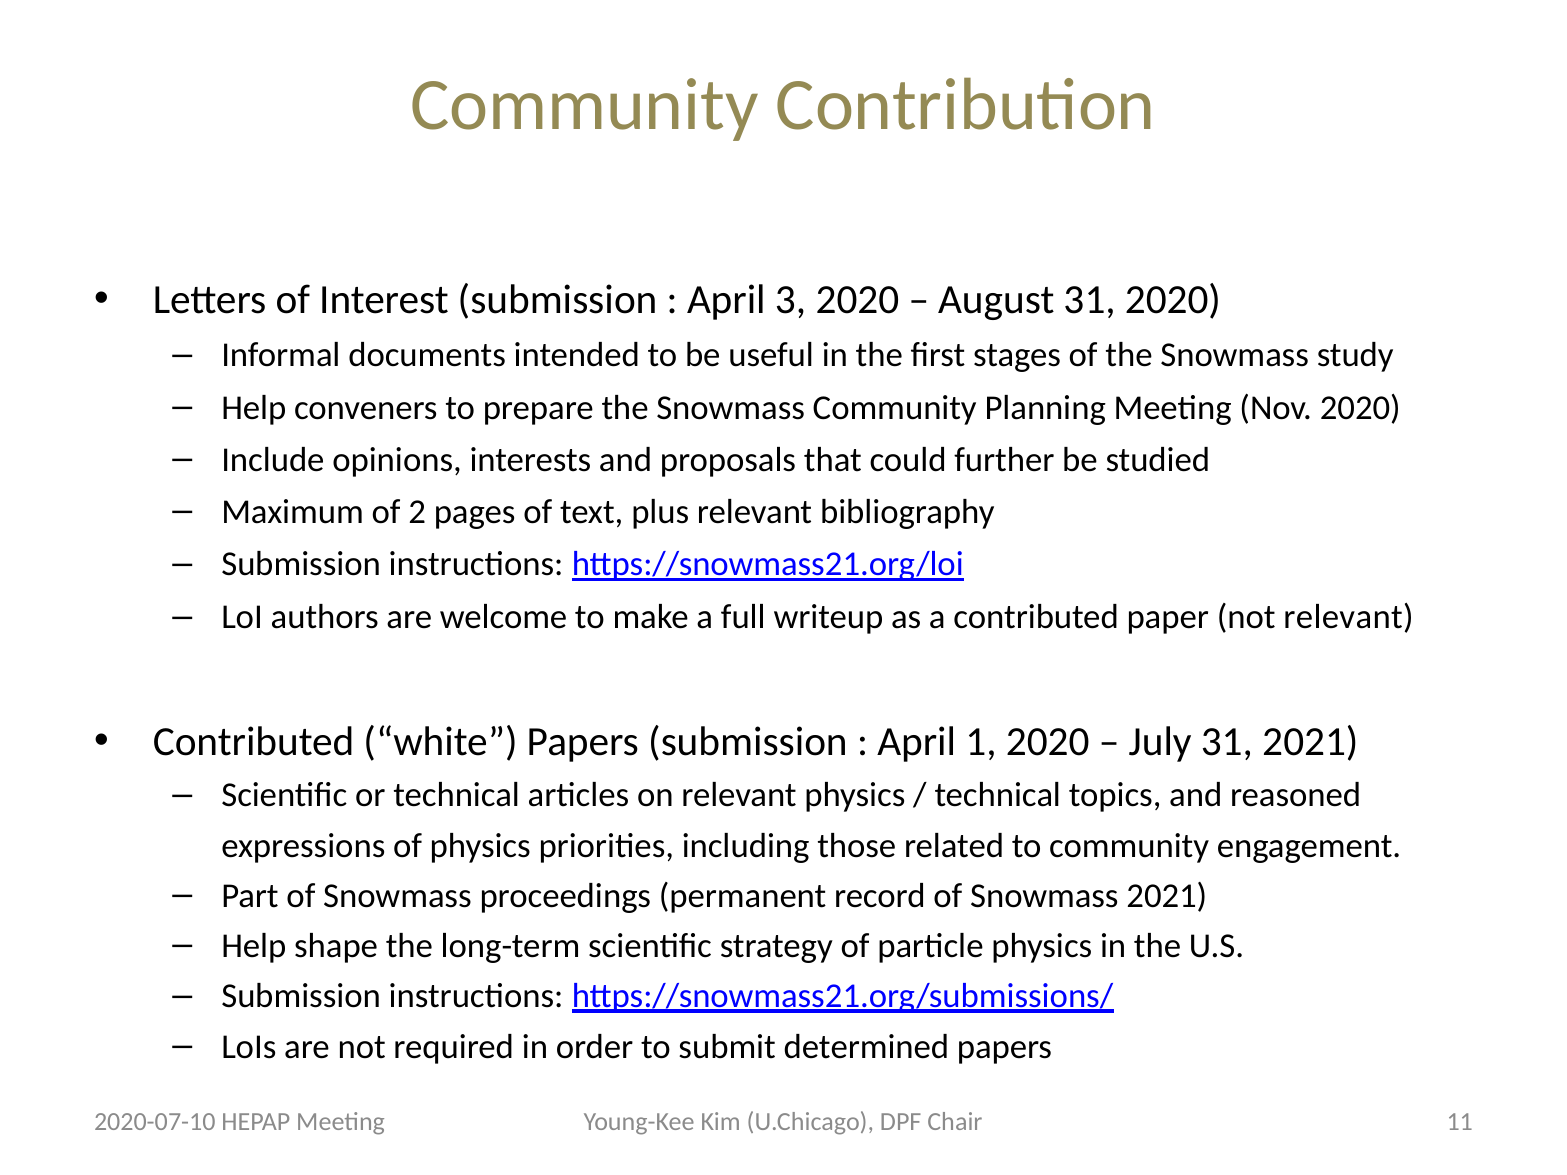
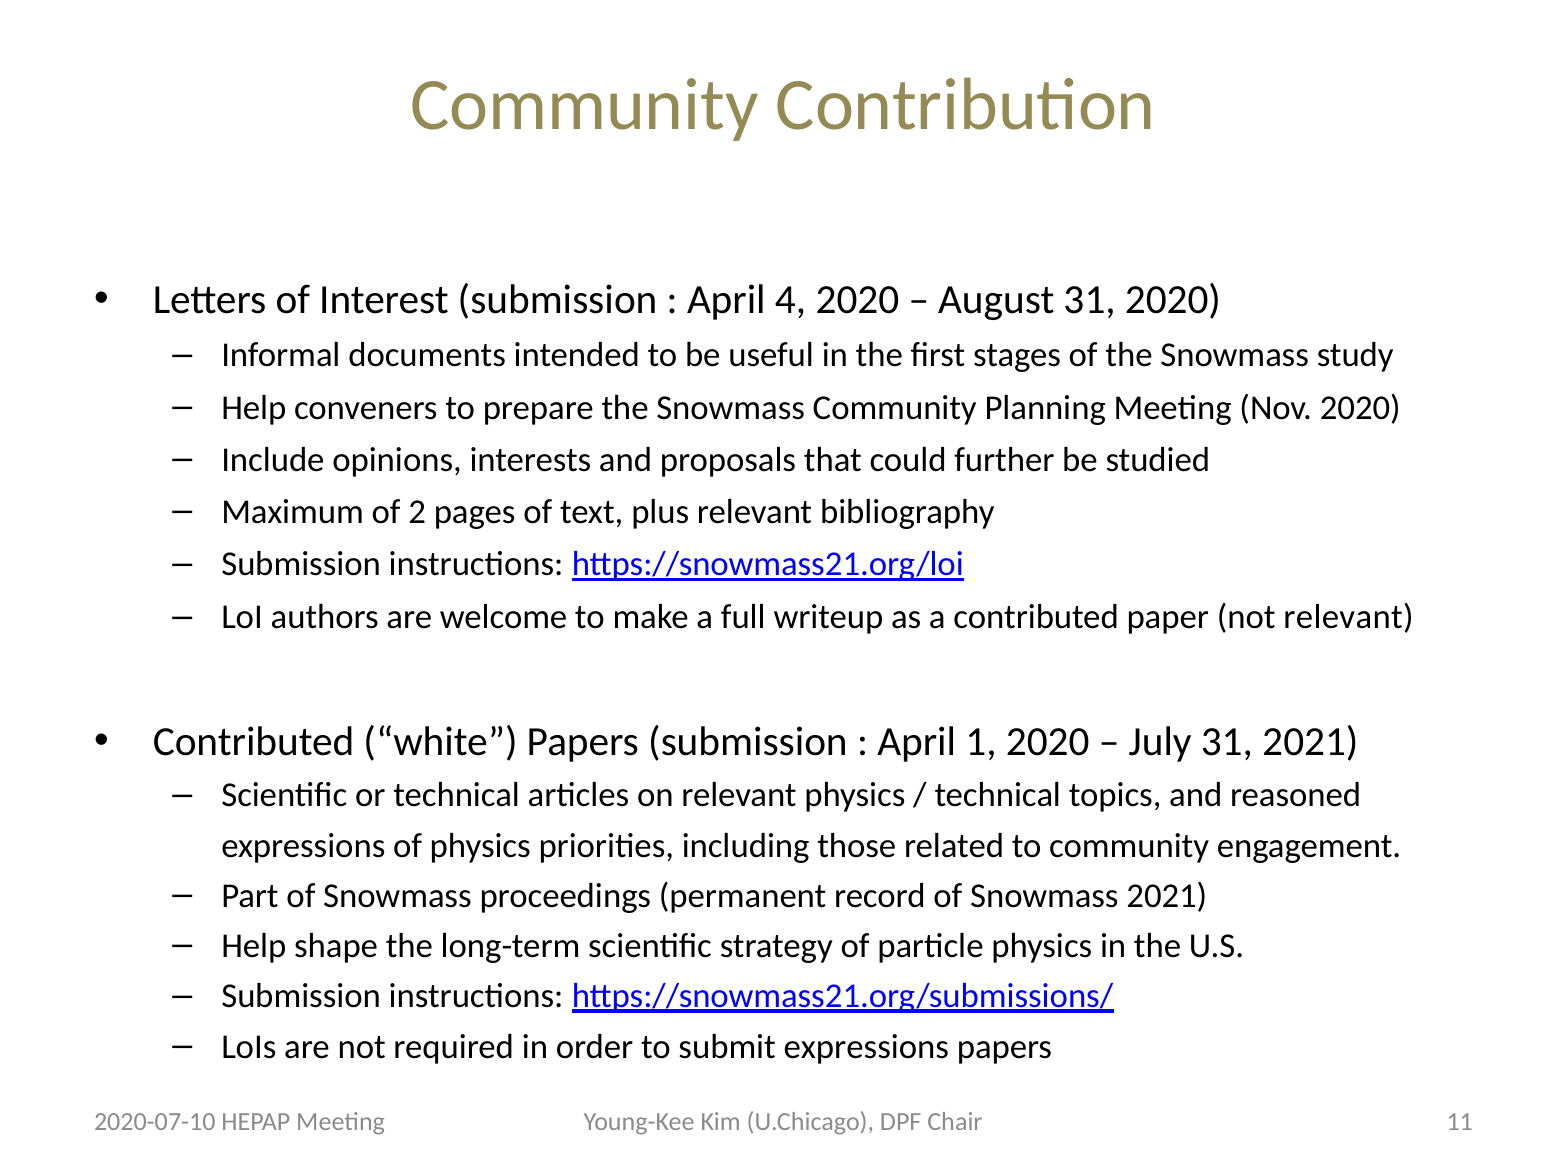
3: 3 -> 4
submit determined: determined -> expressions
